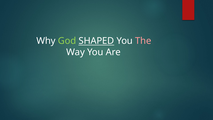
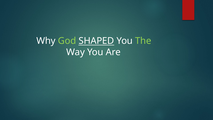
The colour: pink -> light green
